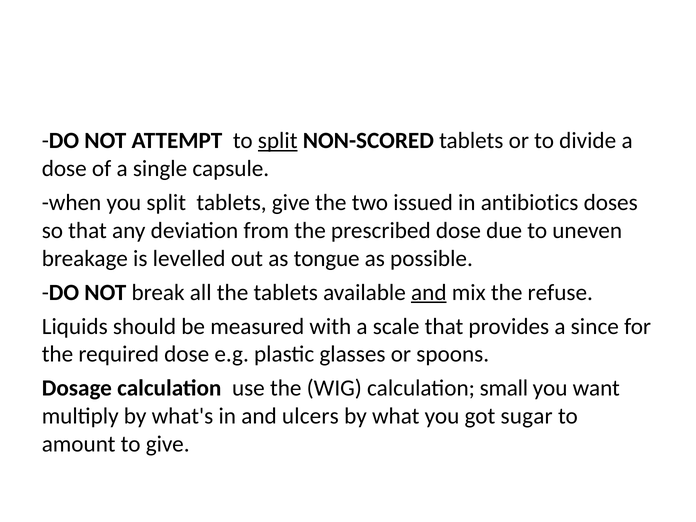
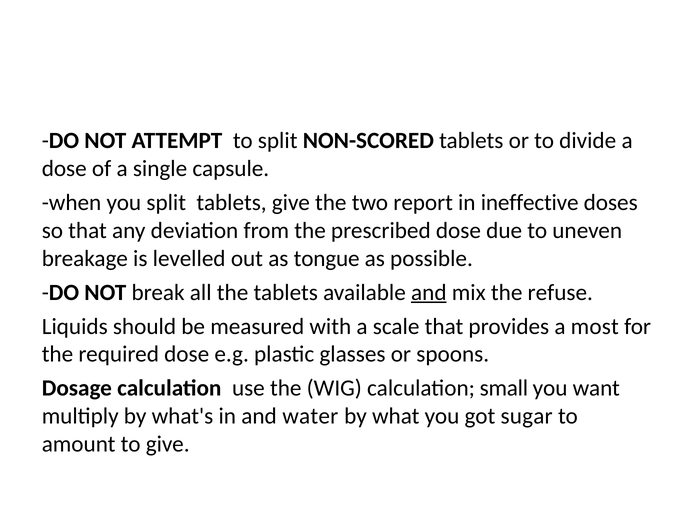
split at (278, 141) underline: present -> none
issued: issued -> report
antibiotics: antibiotics -> ineffective
since: since -> most
ulcers: ulcers -> water
